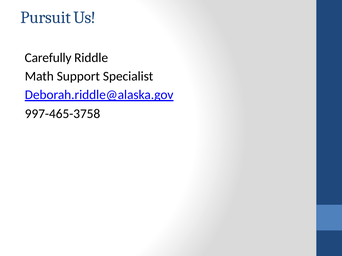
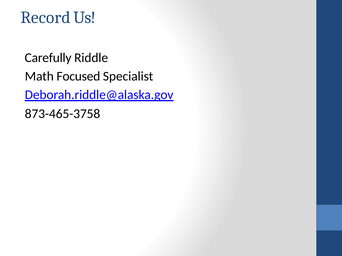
Pursuit: Pursuit -> Record
Support: Support -> Focused
997-465-3758: 997-465-3758 -> 873-465-3758
